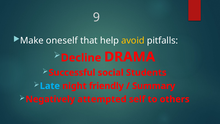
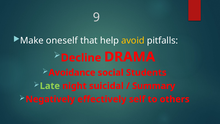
Successful: Successful -> Avoidance
Late colour: light blue -> light green
friendly: friendly -> suicidal
attempted: attempted -> effectively
